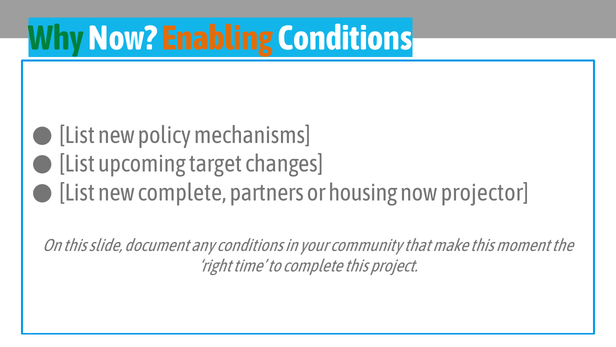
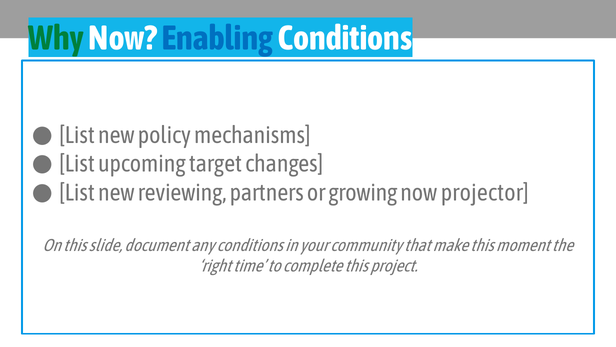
Enabling colour: orange -> blue
new complete: complete -> reviewing
housing: housing -> growing
